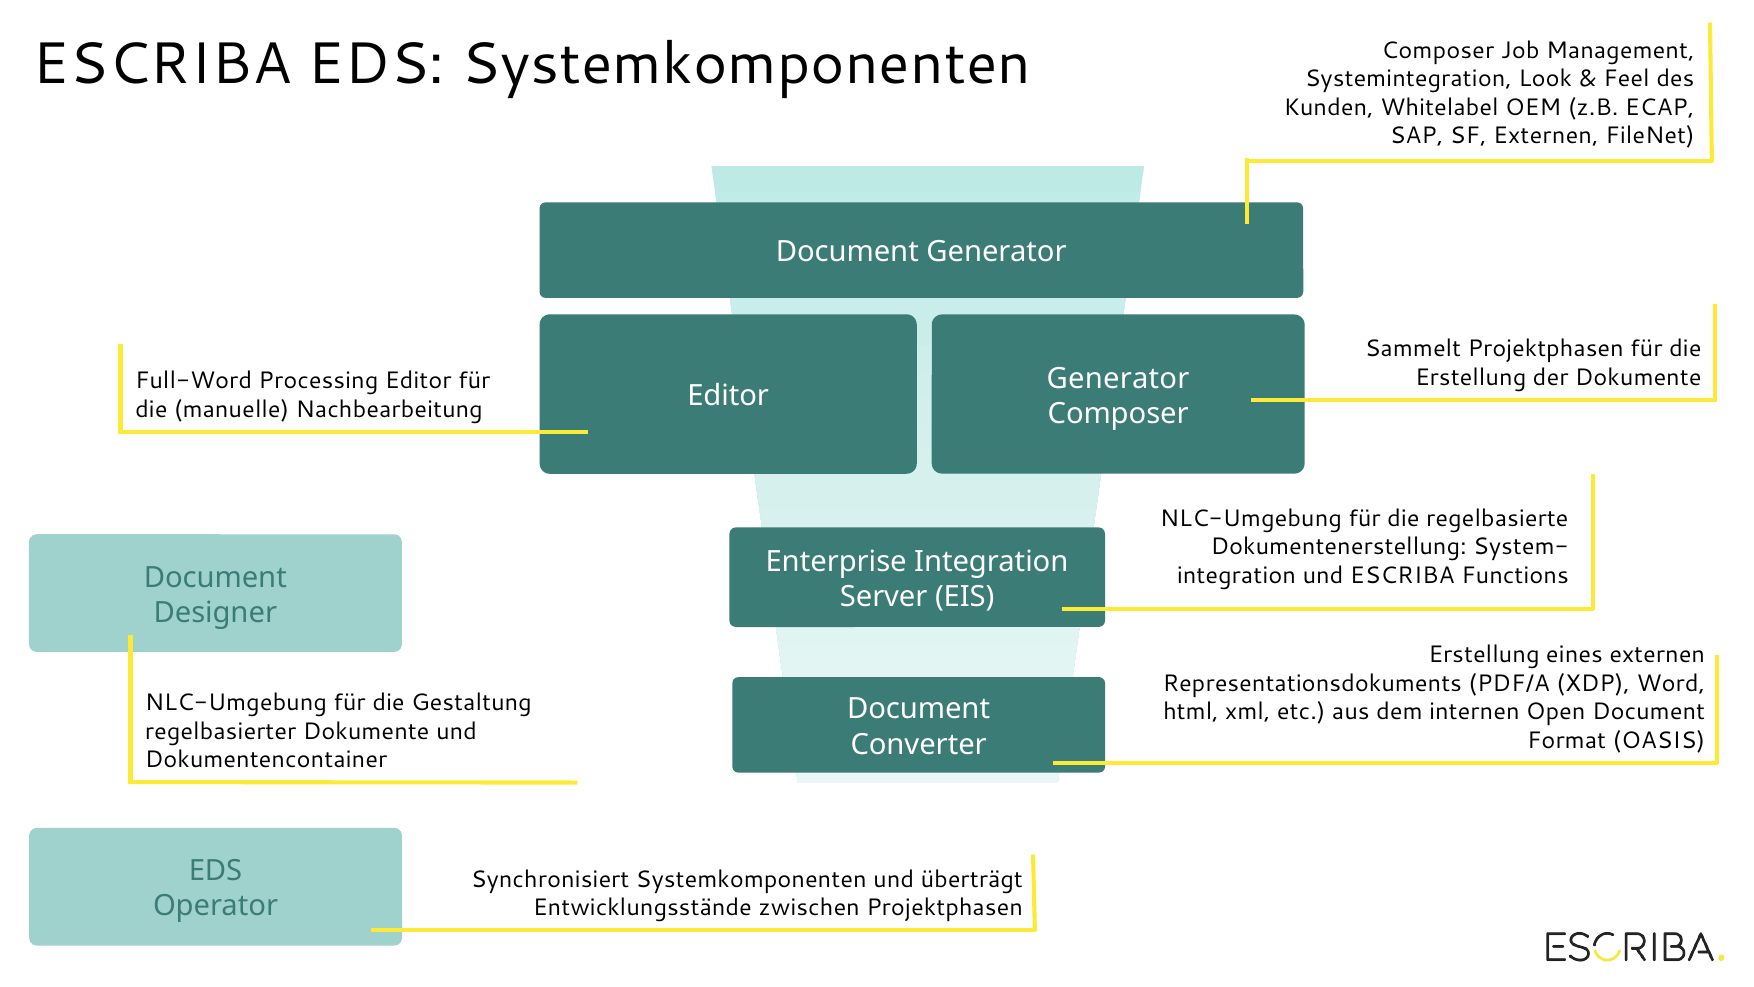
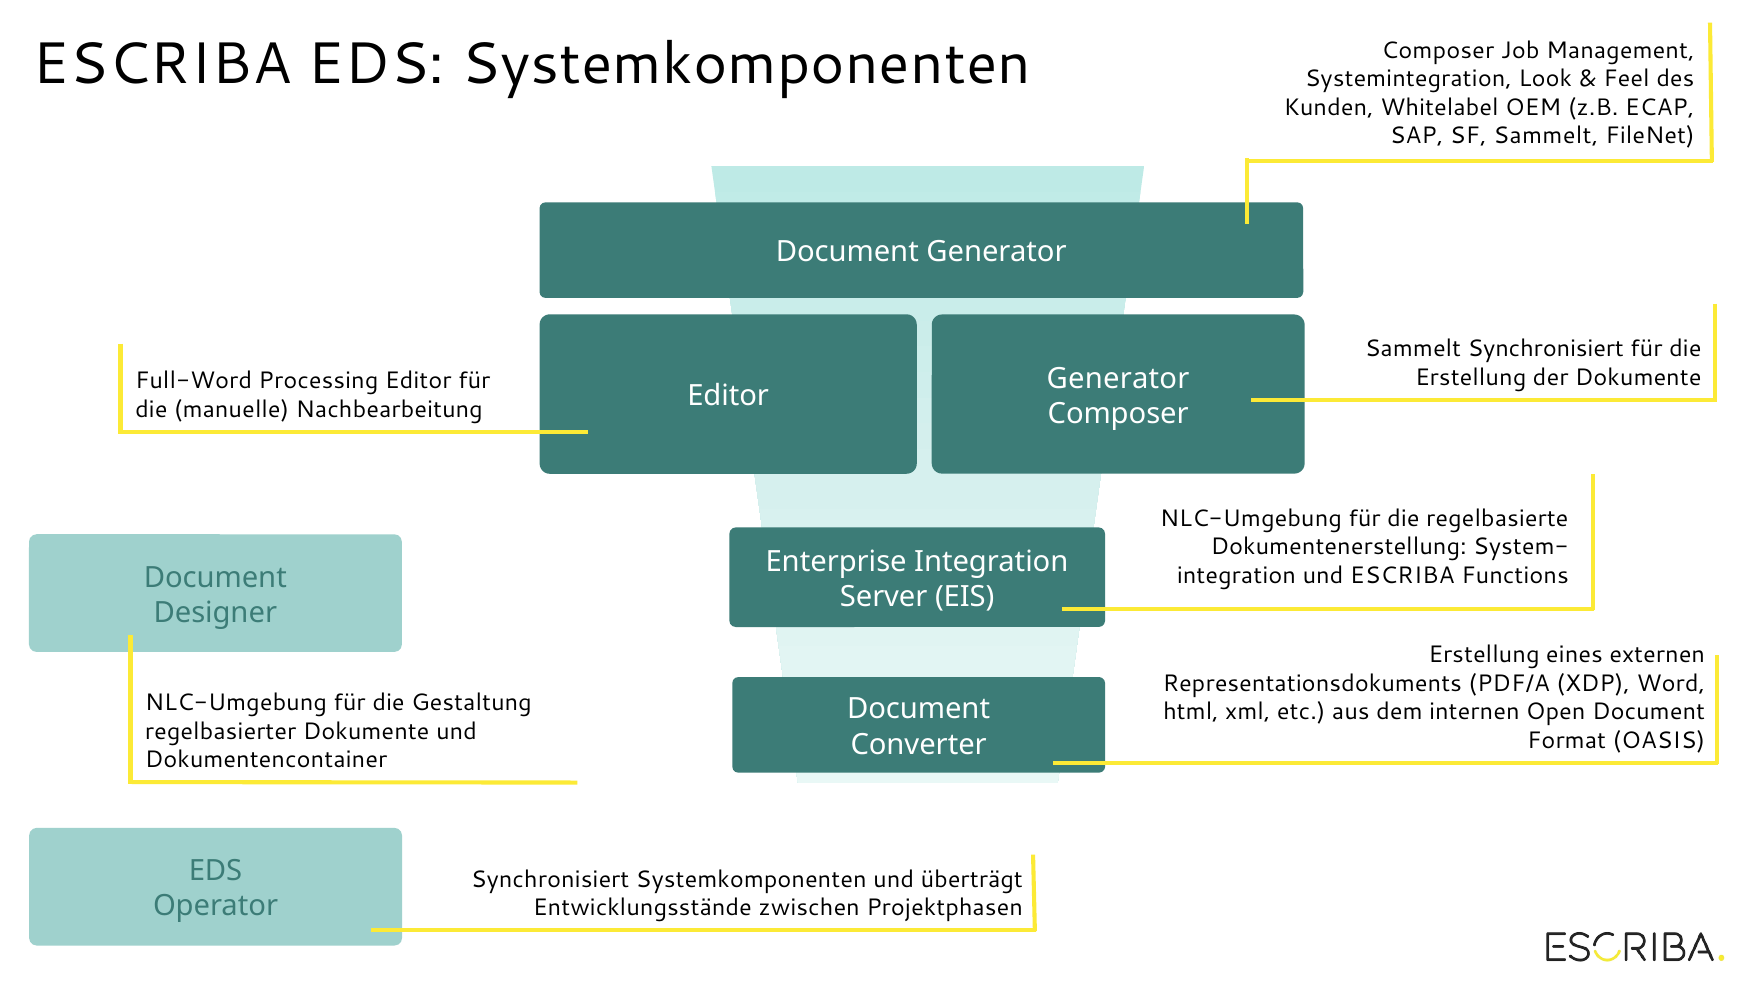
SF Externen: Externen -> Sammelt
Sammelt Projektphasen: Projektphasen -> Synchronisiert
